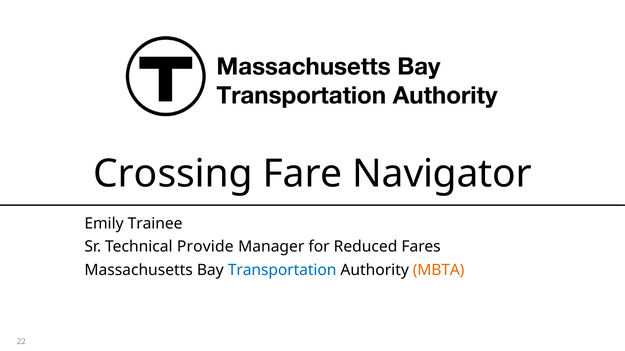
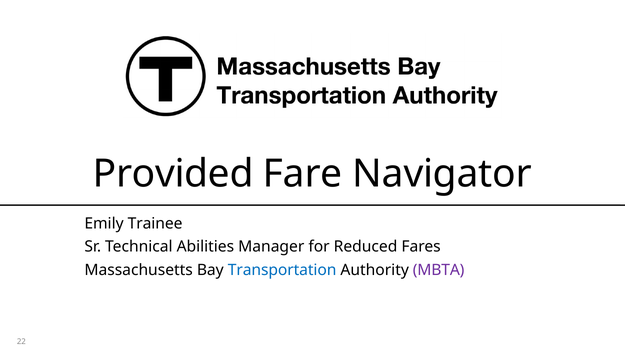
Crossing: Crossing -> Provided
Provide: Provide -> Abilities
MBTA colour: orange -> purple
